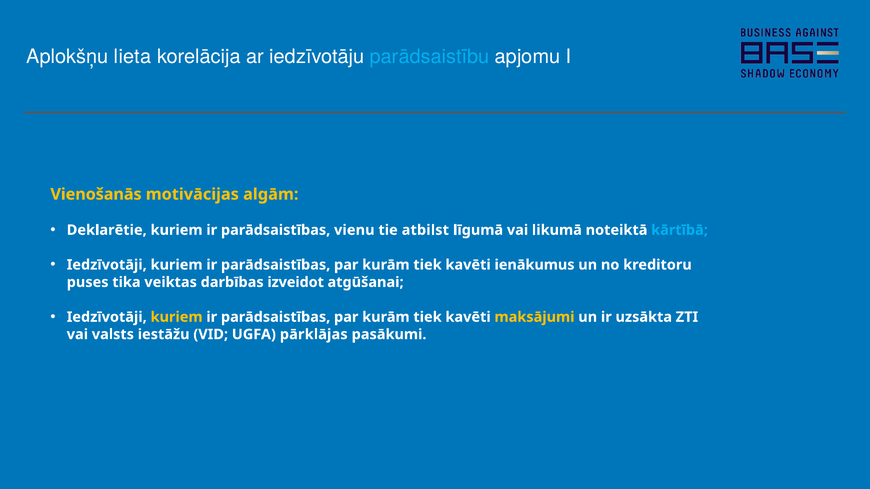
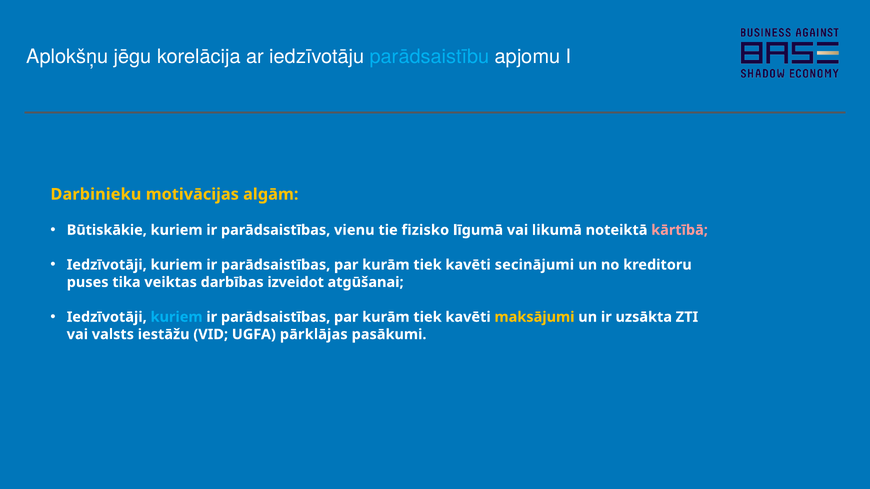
lieta: lieta -> jēgu
Vienošanās: Vienošanās -> Darbinieku
Deklarētie: Deklarētie -> Būtiskākie
atbilst: atbilst -> fizisko
kārtībā colour: light blue -> pink
ienākumus: ienākumus -> secinājumi
kuriem at (177, 317) colour: yellow -> light blue
